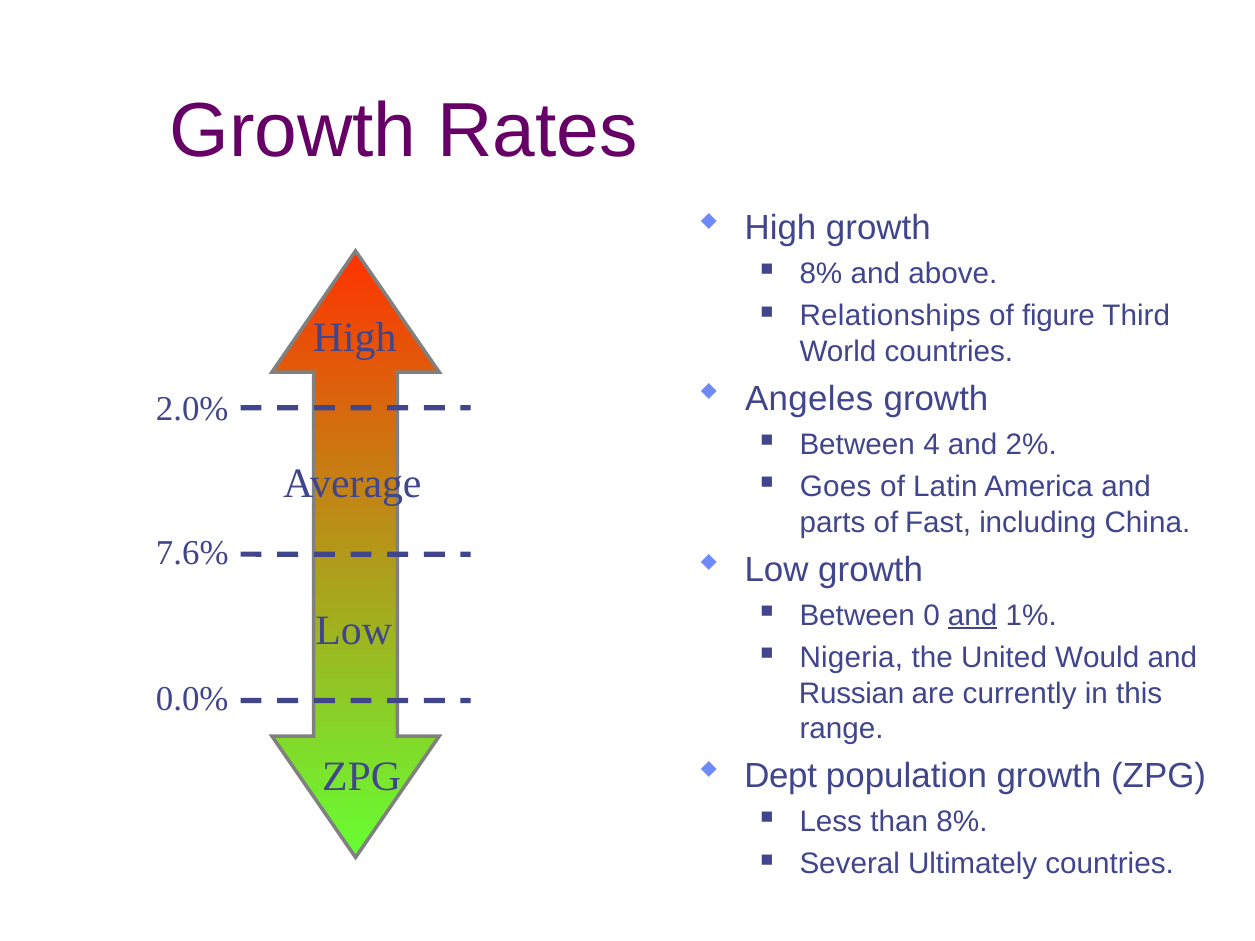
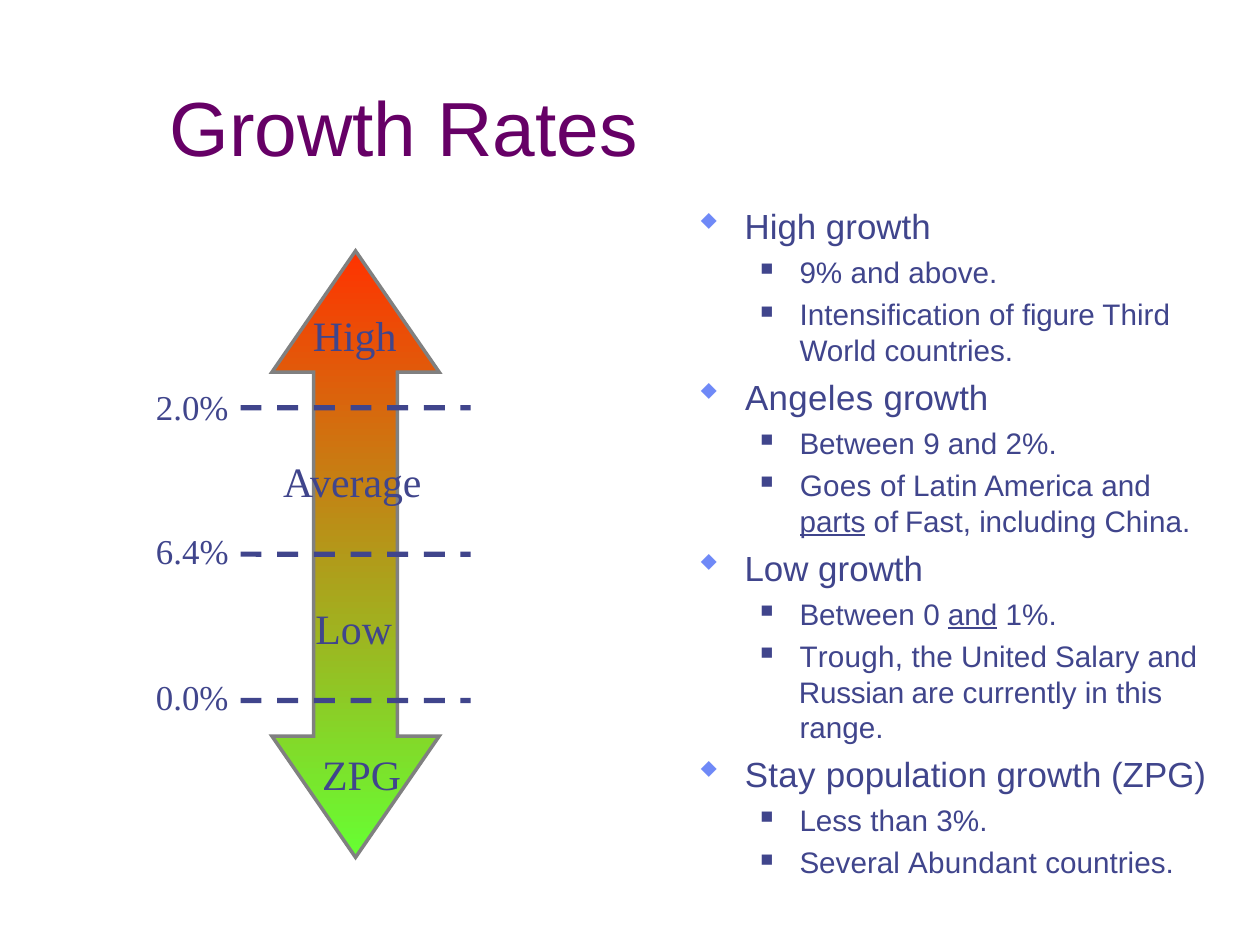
8% at (821, 274): 8% -> 9%
Relationships: Relationships -> Intensification
4: 4 -> 9
parts underline: none -> present
7.6%: 7.6% -> 6.4%
Nigeria: Nigeria -> Trough
Would: Would -> Salary
Dept: Dept -> Stay
than 8%: 8% -> 3%
Ultimately: Ultimately -> Abundant
